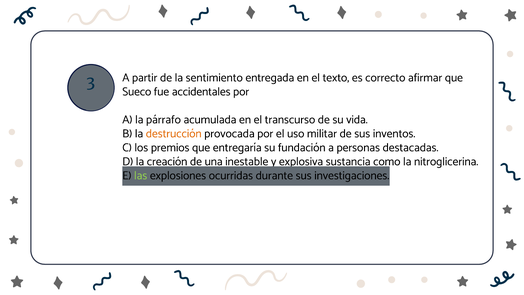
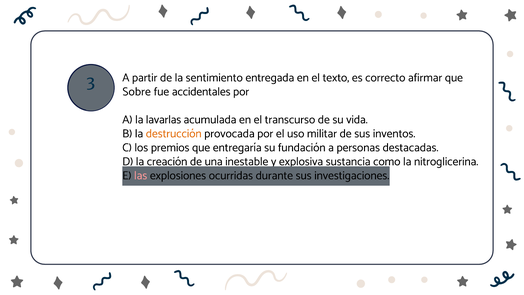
Sueco: Sueco -> Sobre
párrafo: párrafo -> lavarlas
las colour: light green -> pink
